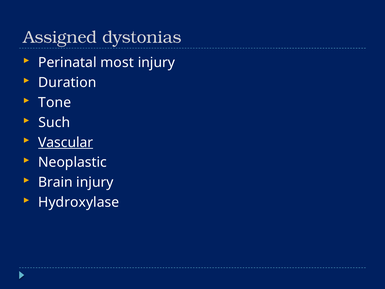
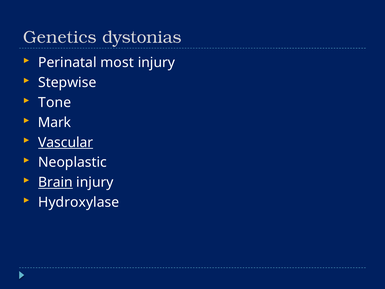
Assigned: Assigned -> Genetics
Duration: Duration -> Stepwise
Such: Such -> Mark
Brain underline: none -> present
